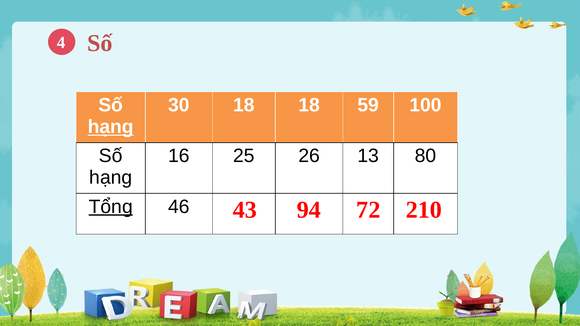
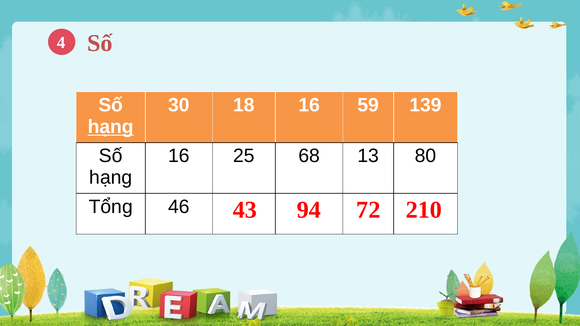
18 18: 18 -> 16
100: 100 -> 139
26: 26 -> 68
Tổng underline: present -> none
